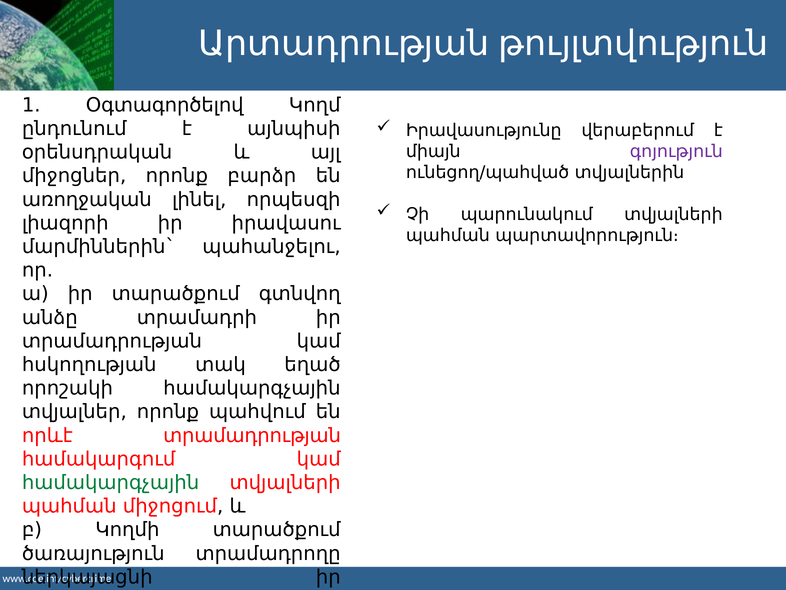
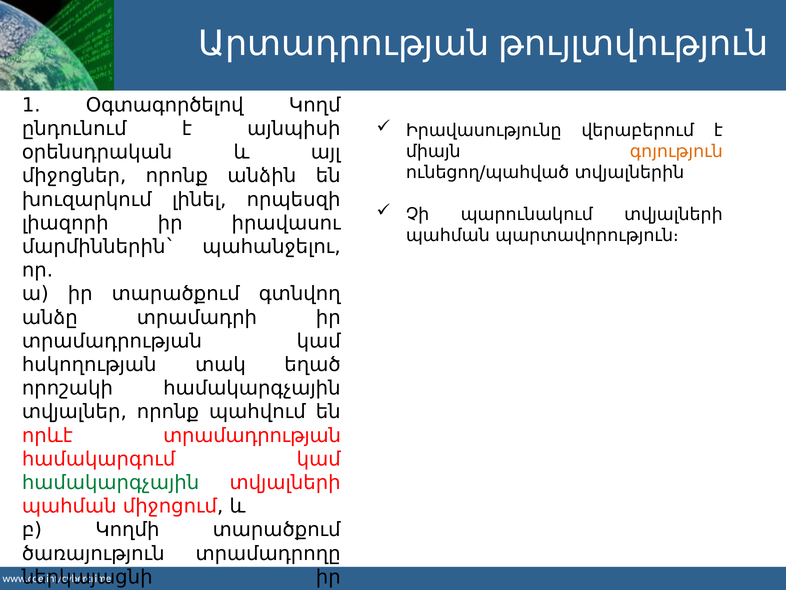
գոյություն colour: purple -> orange
բարձր: բարձր -> անձին
առողջական: առողջական -> խուզարկում
